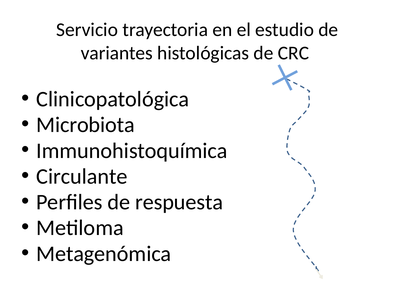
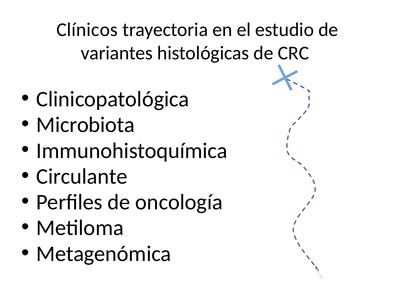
Servicio: Servicio -> Clínicos
respuesta: respuesta -> oncología
